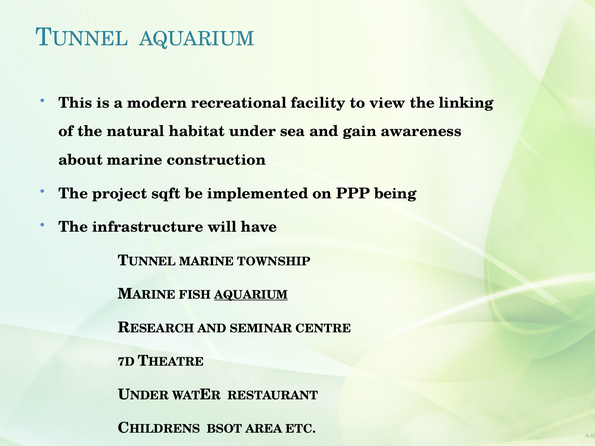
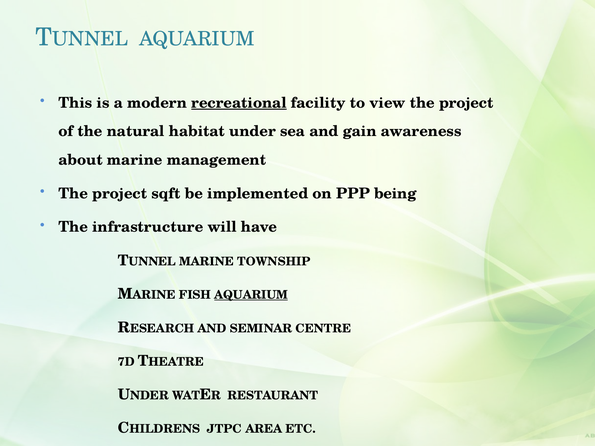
recreational underline: none -> present
view the linking: linking -> project
construction: construction -> management
BSOT: BSOT -> JTPC
